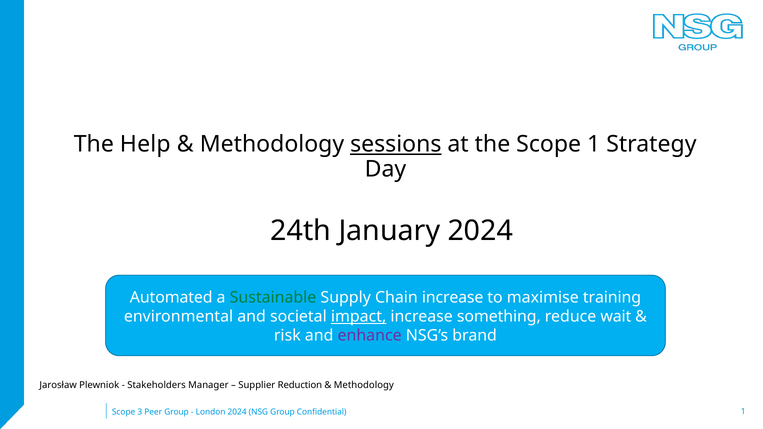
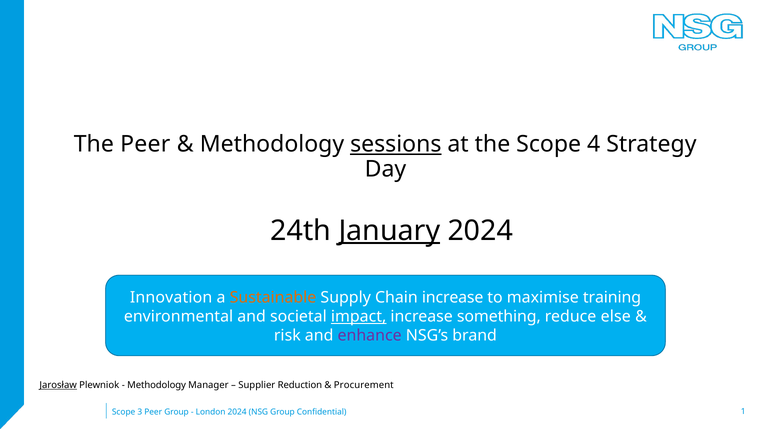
The Help: Help -> Peer
Scope 1: 1 -> 4
January underline: none -> present
Automated: Automated -> Innovation
Sustainable colour: green -> orange
wait: wait -> else
Jarosław underline: none -> present
Stakeholders at (157, 385): Stakeholders -> Methodology
Methodology at (364, 385): Methodology -> Procurement
